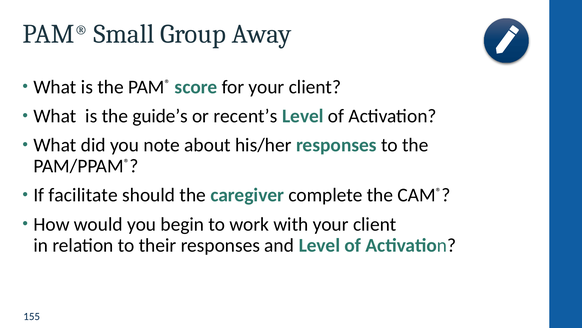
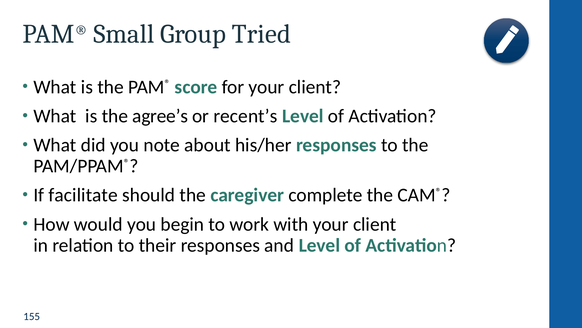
Away: Away -> Tried
guide’s: guide’s -> agree’s
